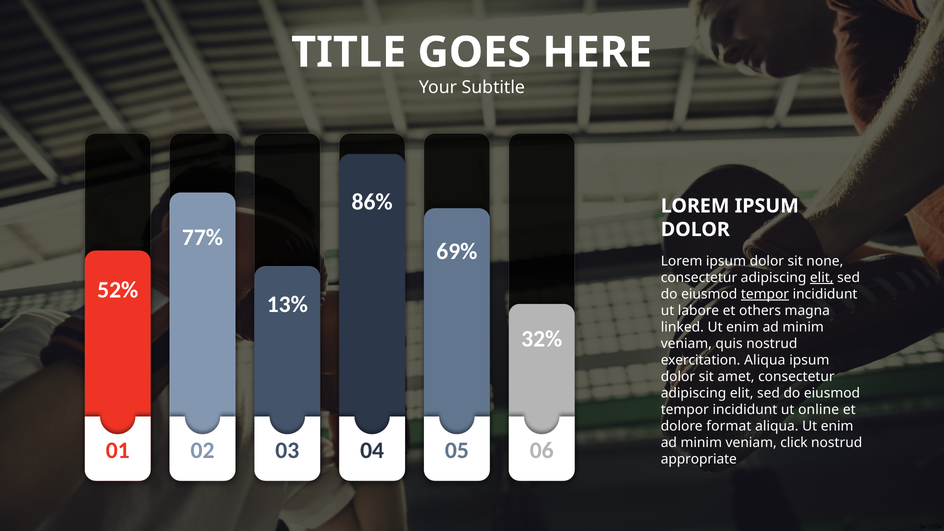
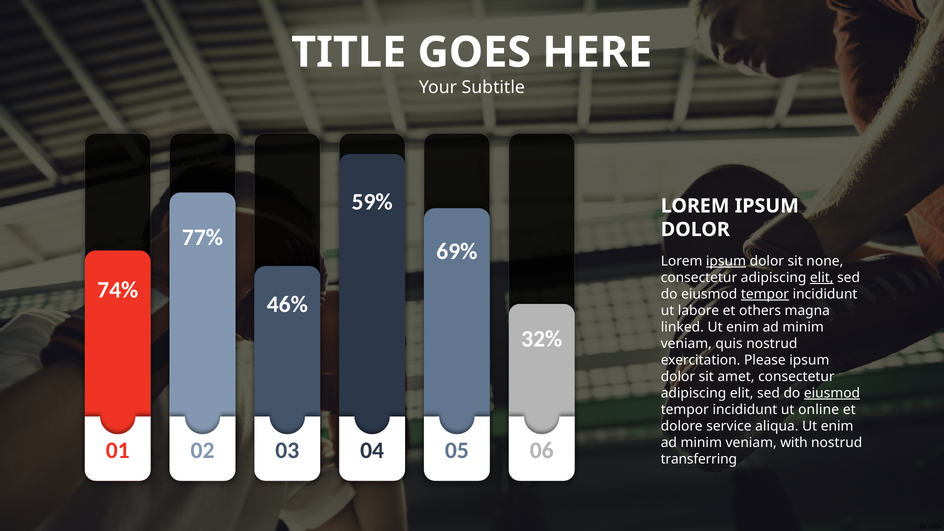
86%: 86% -> 59%
ipsum at (726, 261) underline: none -> present
52%: 52% -> 74%
13%: 13% -> 46%
exercitation Aliqua: Aliqua -> Please
eiusmod at (832, 393) underline: none -> present
format: format -> service
click: click -> with
appropriate: appropriate -> transferring
